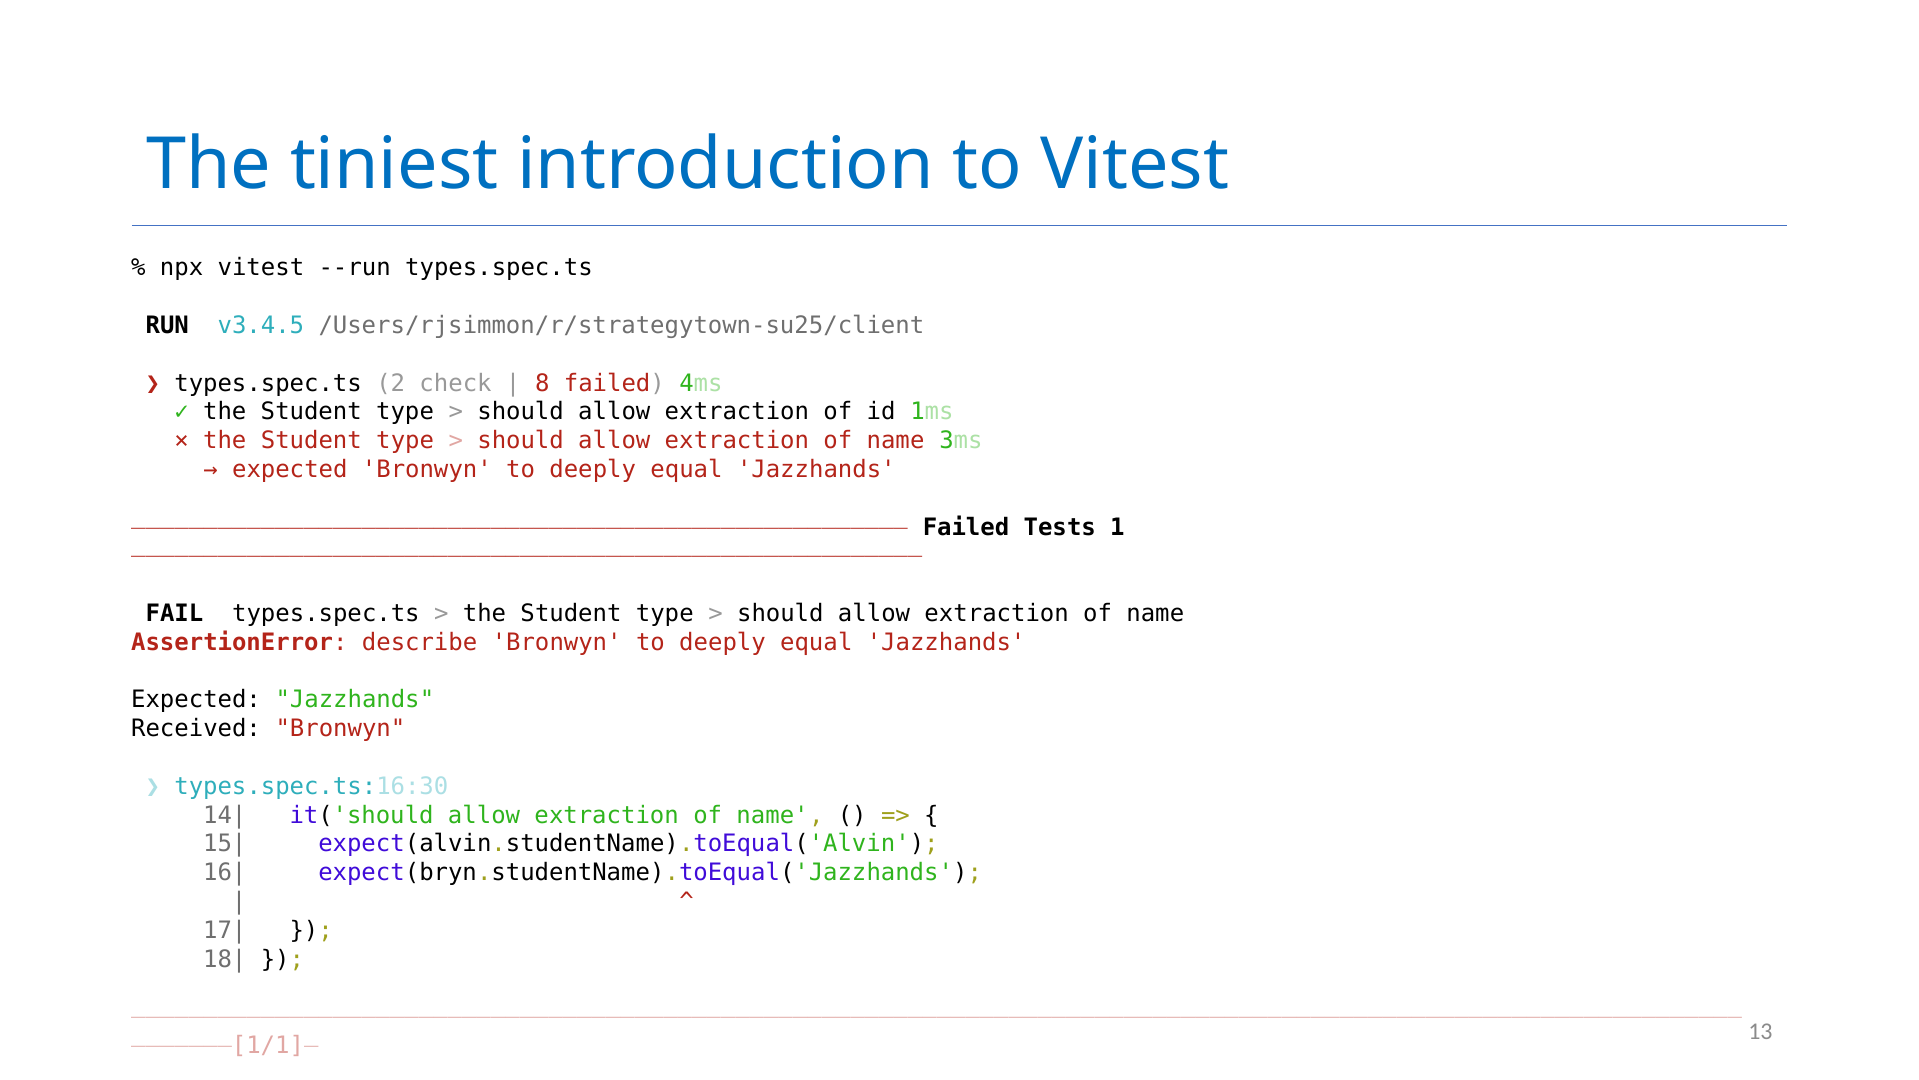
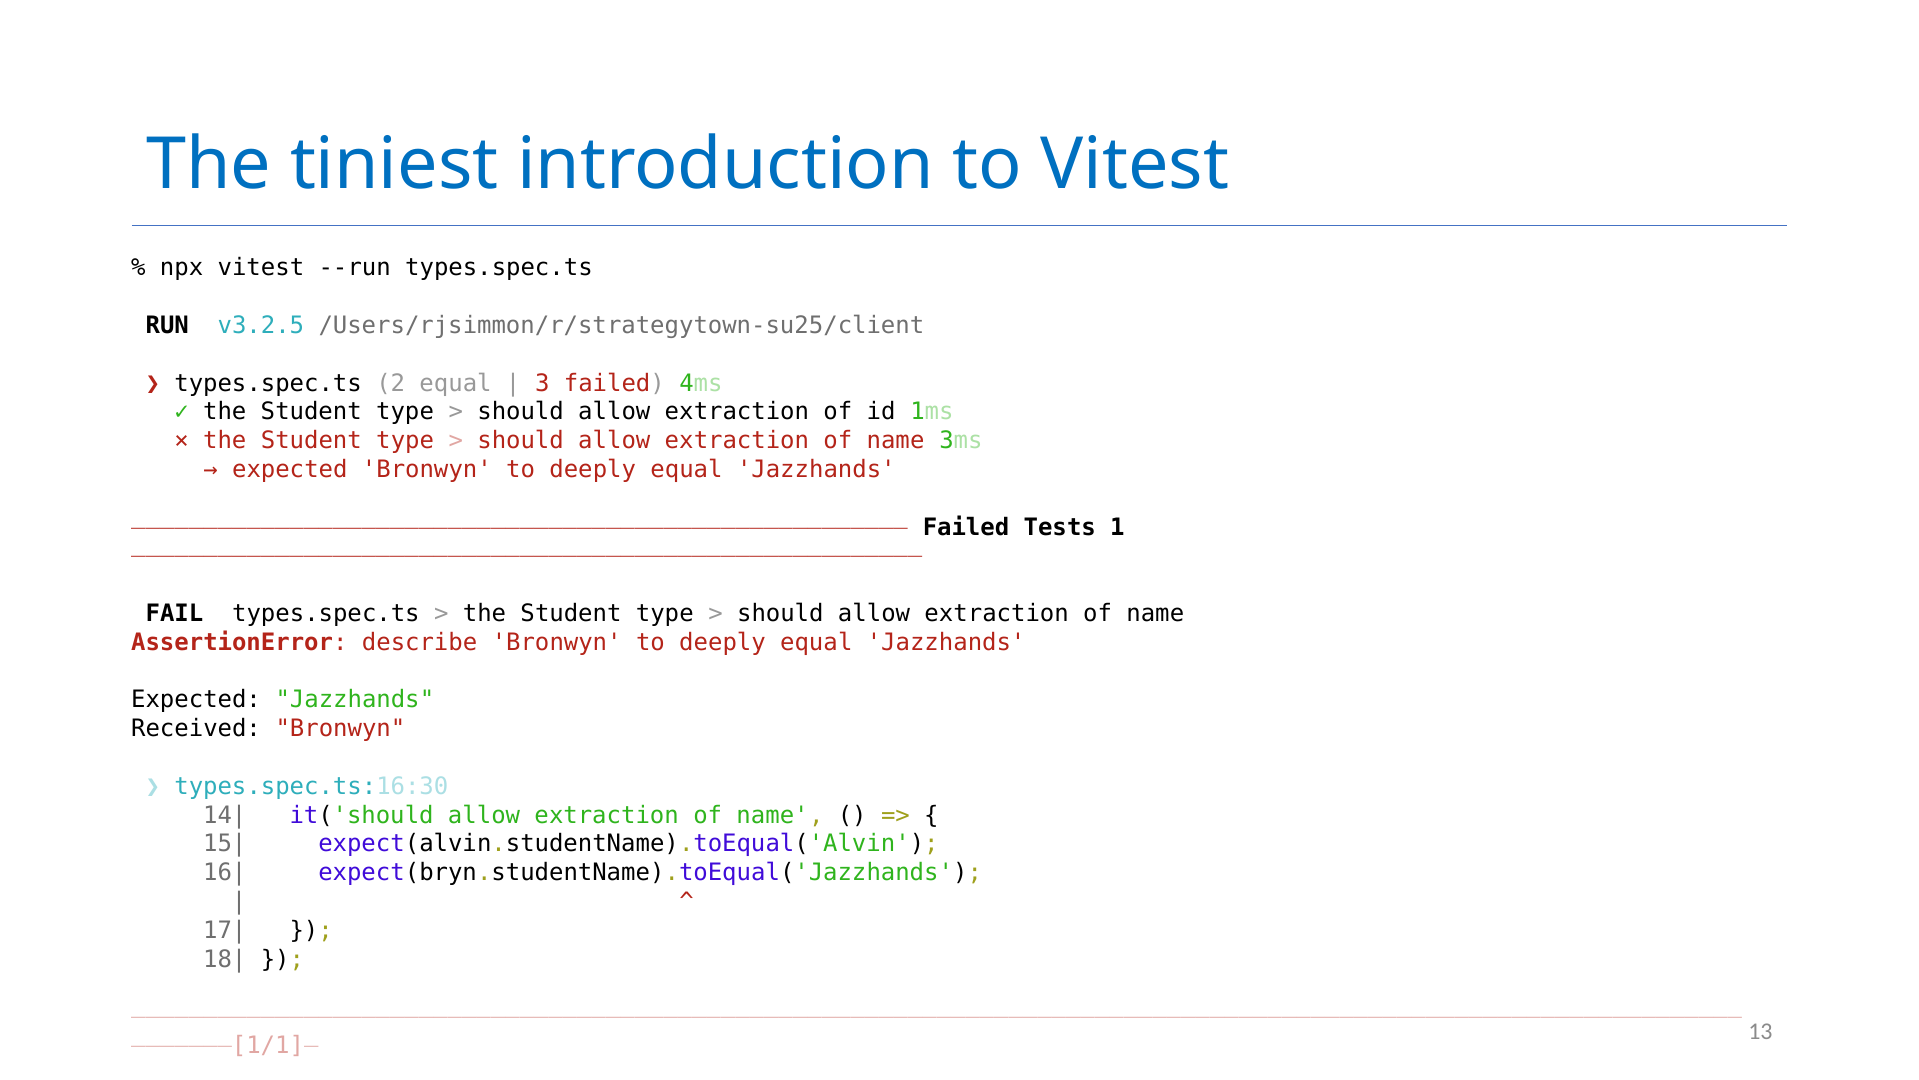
v3.4.5: v3.4.5 -> v3.2.5
2 check: check -> equal
8: 8 -> 3
